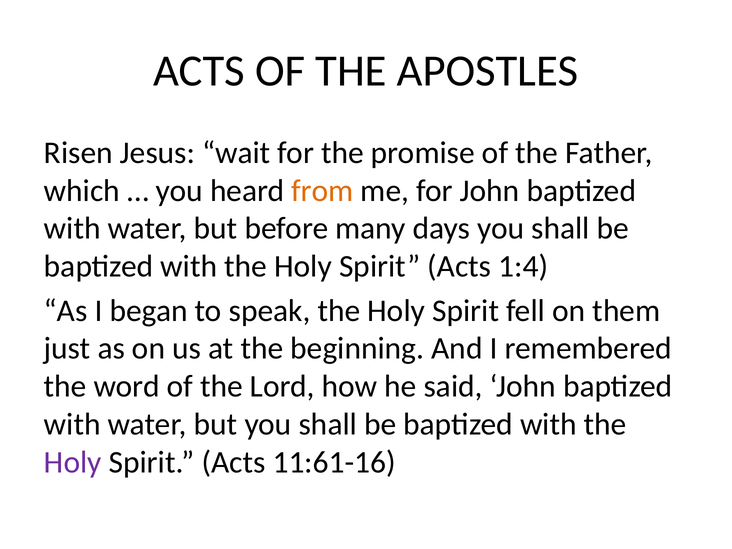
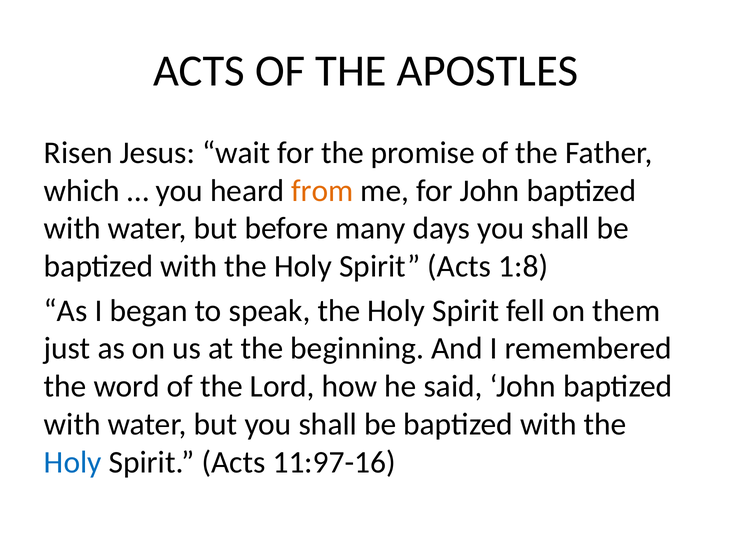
1:4: 1:4 -> 1:8
Holy at (73, 462) colour: purple -> blue
11:61-16: 11:61-16 -> 11:97-16
